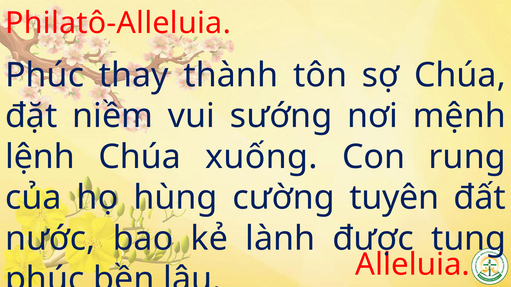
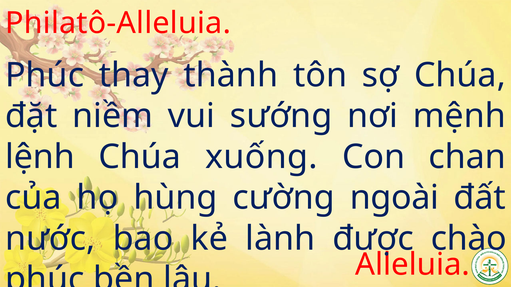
rung: rung -> chan
tuyên: tuyên -> ngoài
tung: tung -> chào
